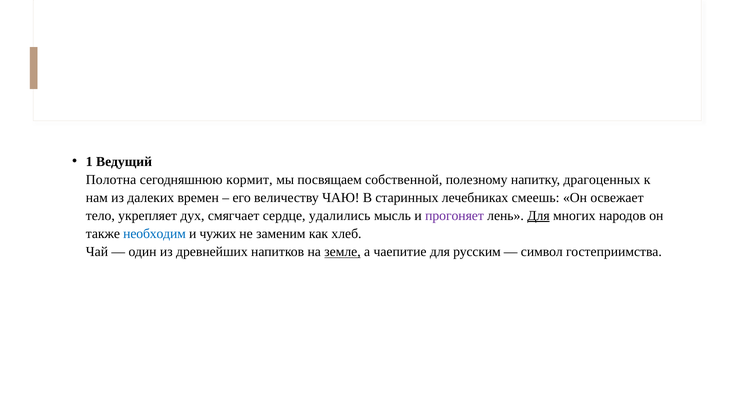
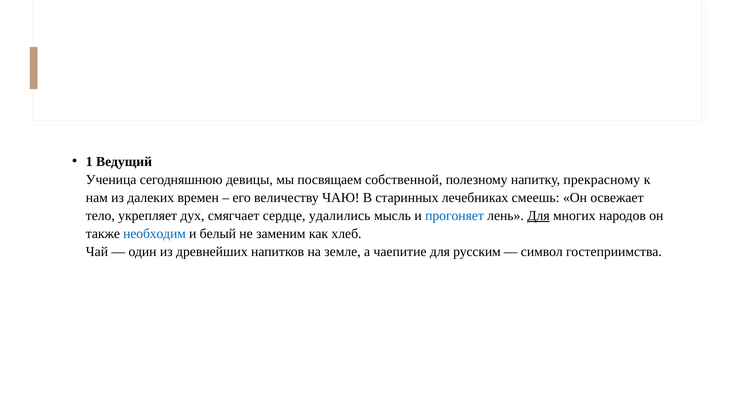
Полотна: Полотна -> Ученица
кормит: кормит -> девицы
драгоценных: драгоценных -> прекрасному
прогоняет colour: purple -> blue
чужих: чужих -> белый
земле underline: present -> none
